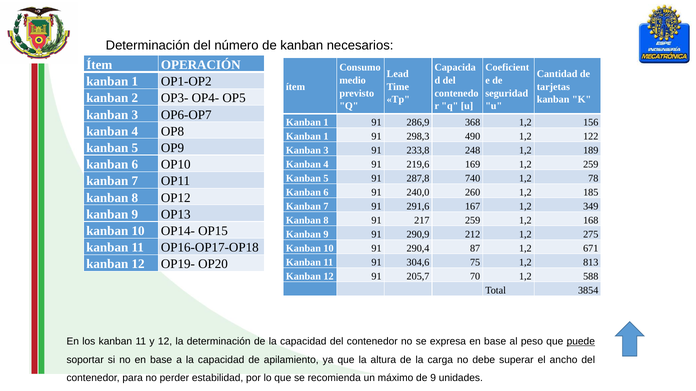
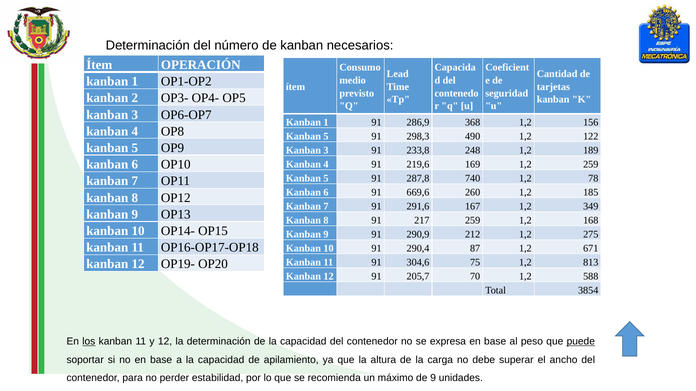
1 at (326, 136): 1 -> 5
240,0: 240,0 -> 669,6
los underline: none -> present
